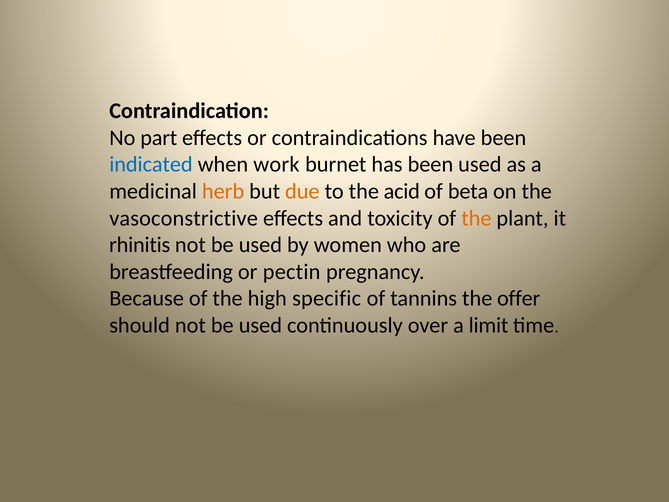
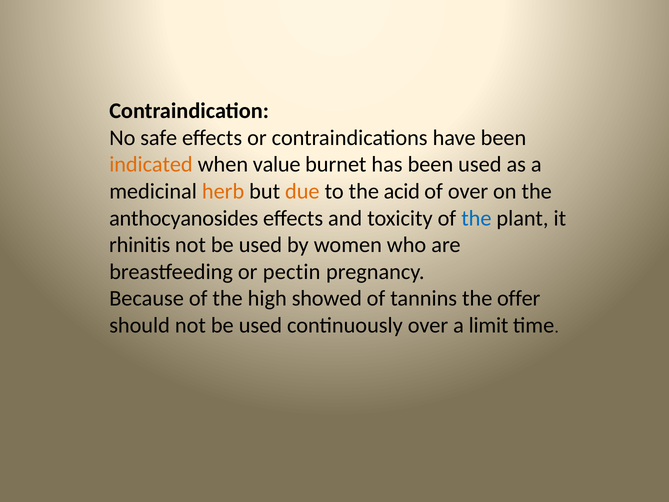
part: part -> safe
indicated colour: blue -> orange
work: work -> value
of beta: beta -> over
vasoconstrictive: vasoconstrictive -> anthocyanosides
the at (476, 218) colour: orange -> blue
specific: specific -> showed
